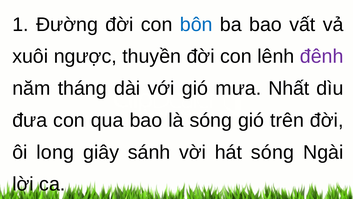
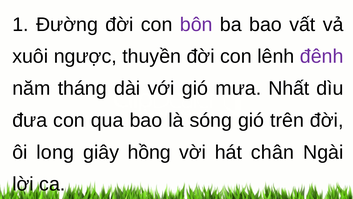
bôn colour: blue -> purple
sánh: sánh -> hồng
hát sóng: sóng -> chân
